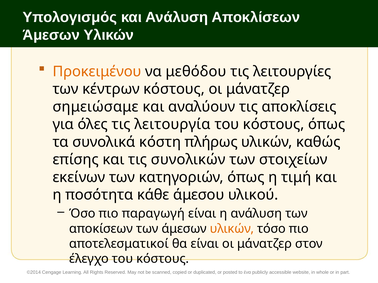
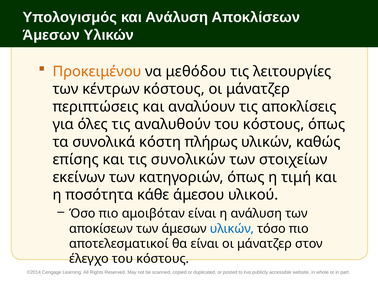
σημειώσαμε: σημειώσαμε -> περιπτώσεις
λειτουργία: λειτουργία -> αναλυθούν
παραγωγή: παραγωγή -> αμοιβόταν
υλικών at (232, 229) colour: orange -> blue
